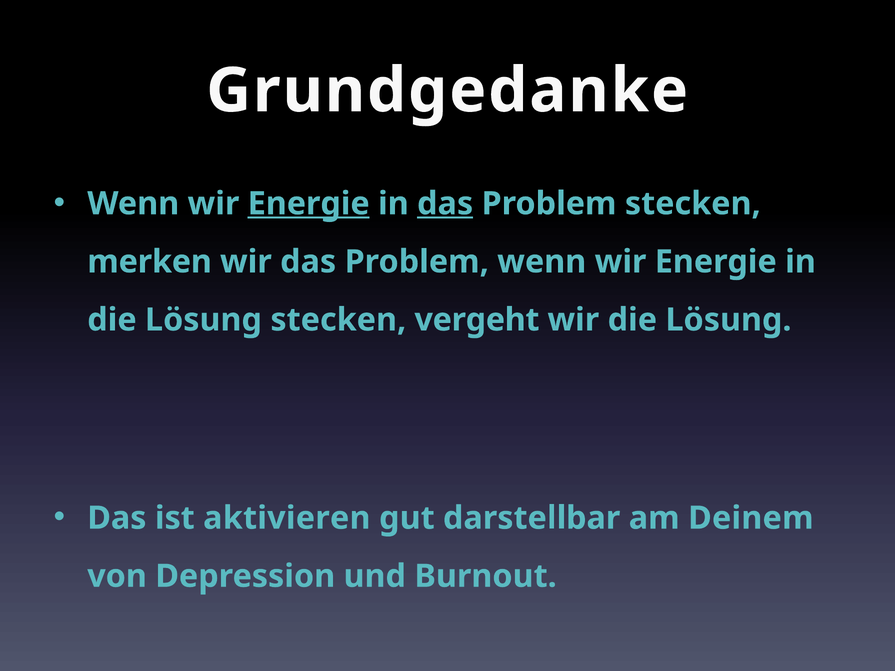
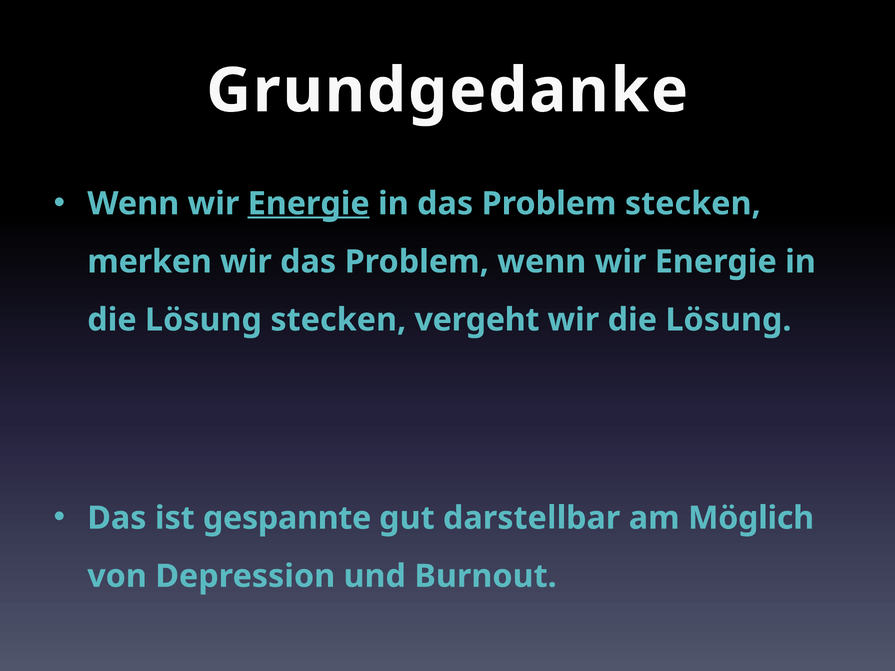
das at (445, 204) underline: present -> none
aktivieren: aktivieren -> gespannte
Deinem: Deinem -> Möglich
